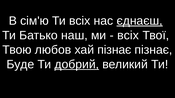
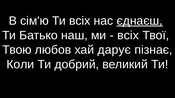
хай пізнає: пізнає -> дарує
Буде: Буде -> Коли
добрий underline: present -> none
